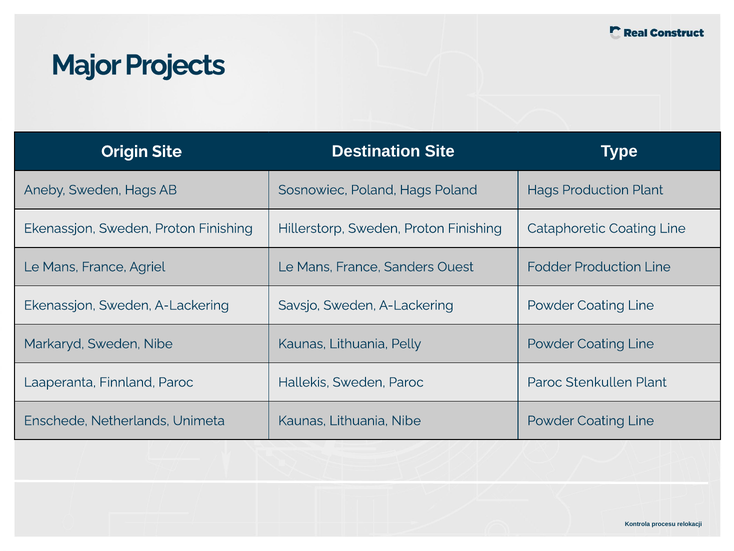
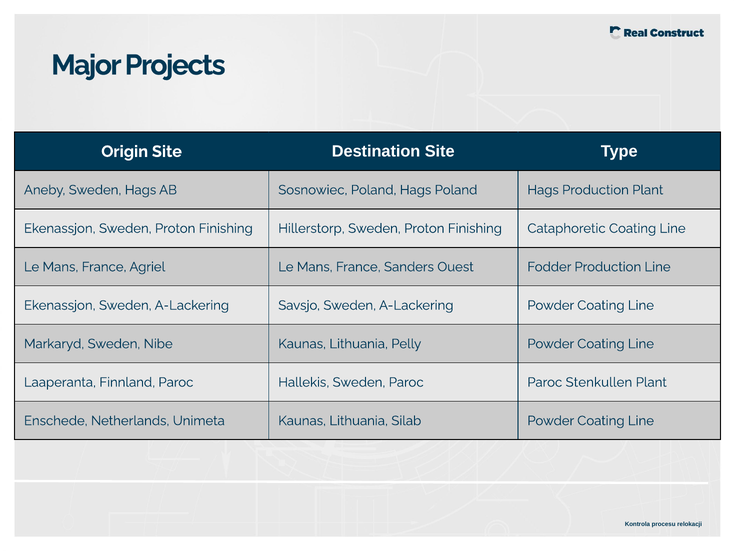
Lithuania Nibe: Nibe -> Silab
